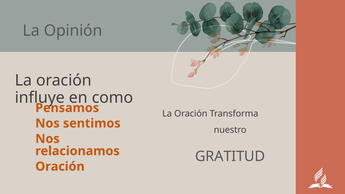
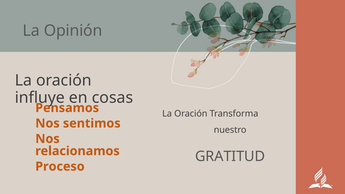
como: como -> cosas
Oración at (60, 167): Oración -> Proceso
